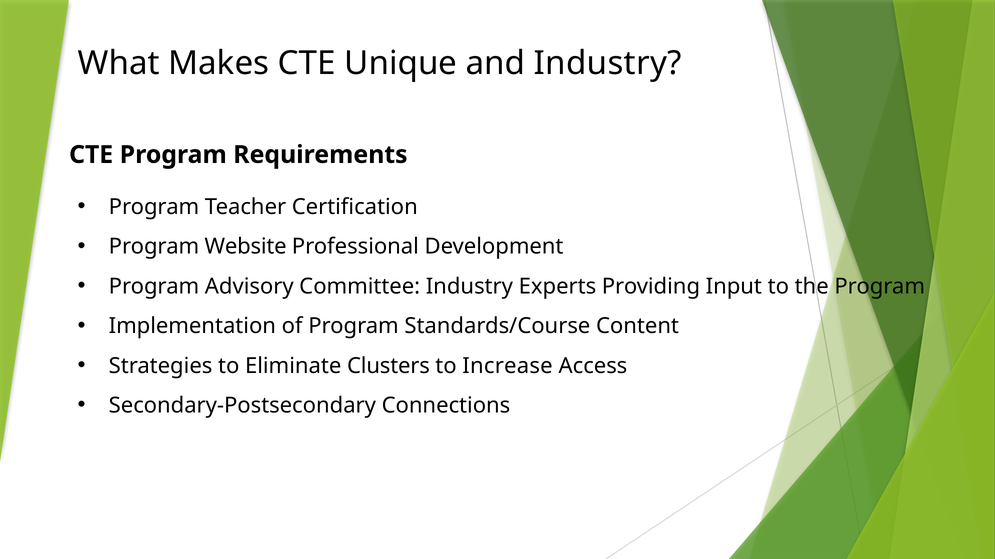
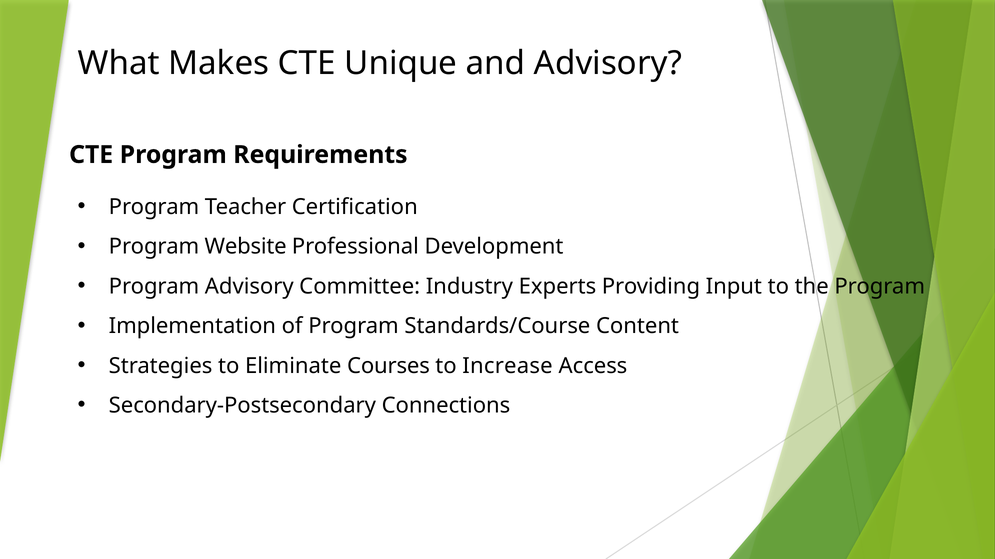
and Industry: Industry -> Advisory
Clusters: Clusters -> Courses
